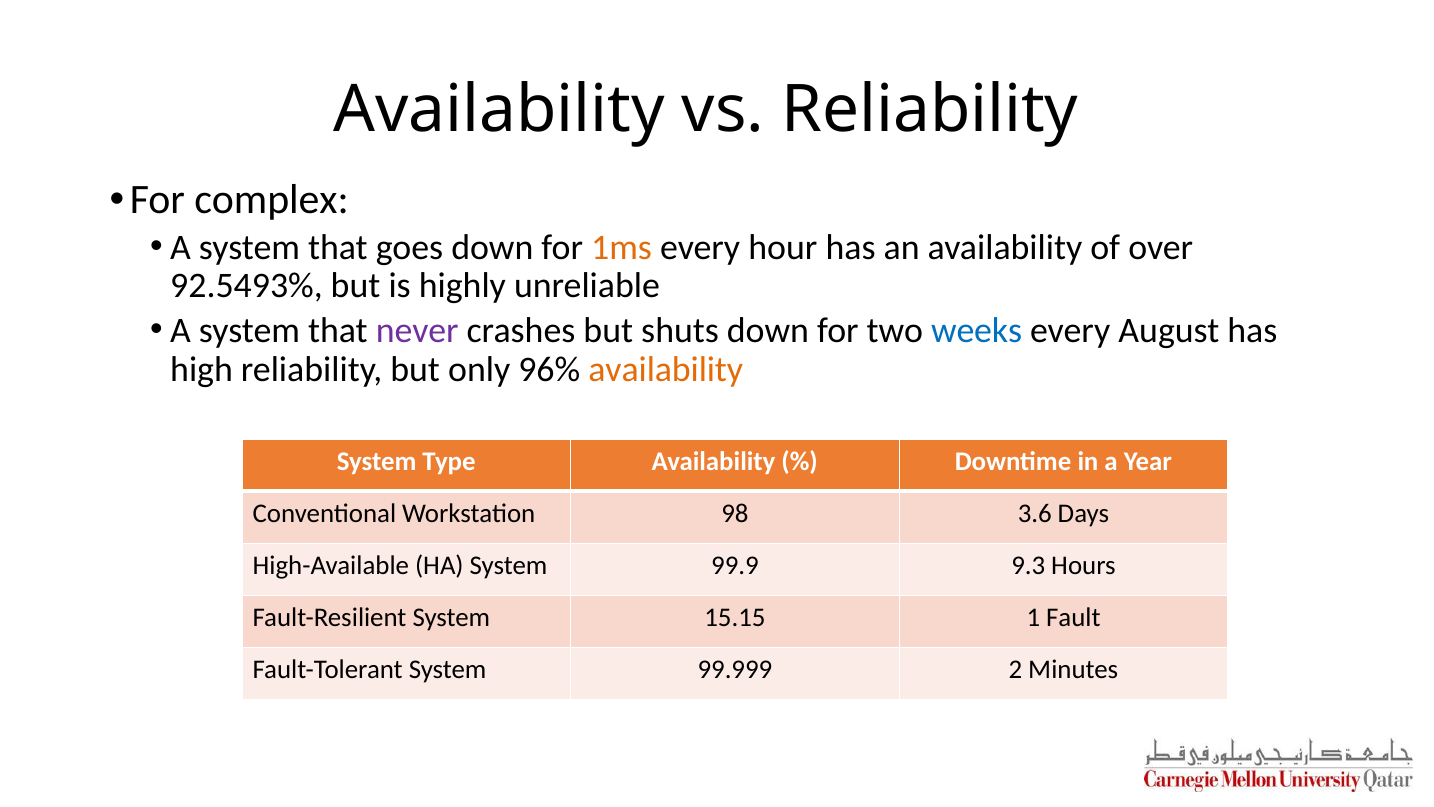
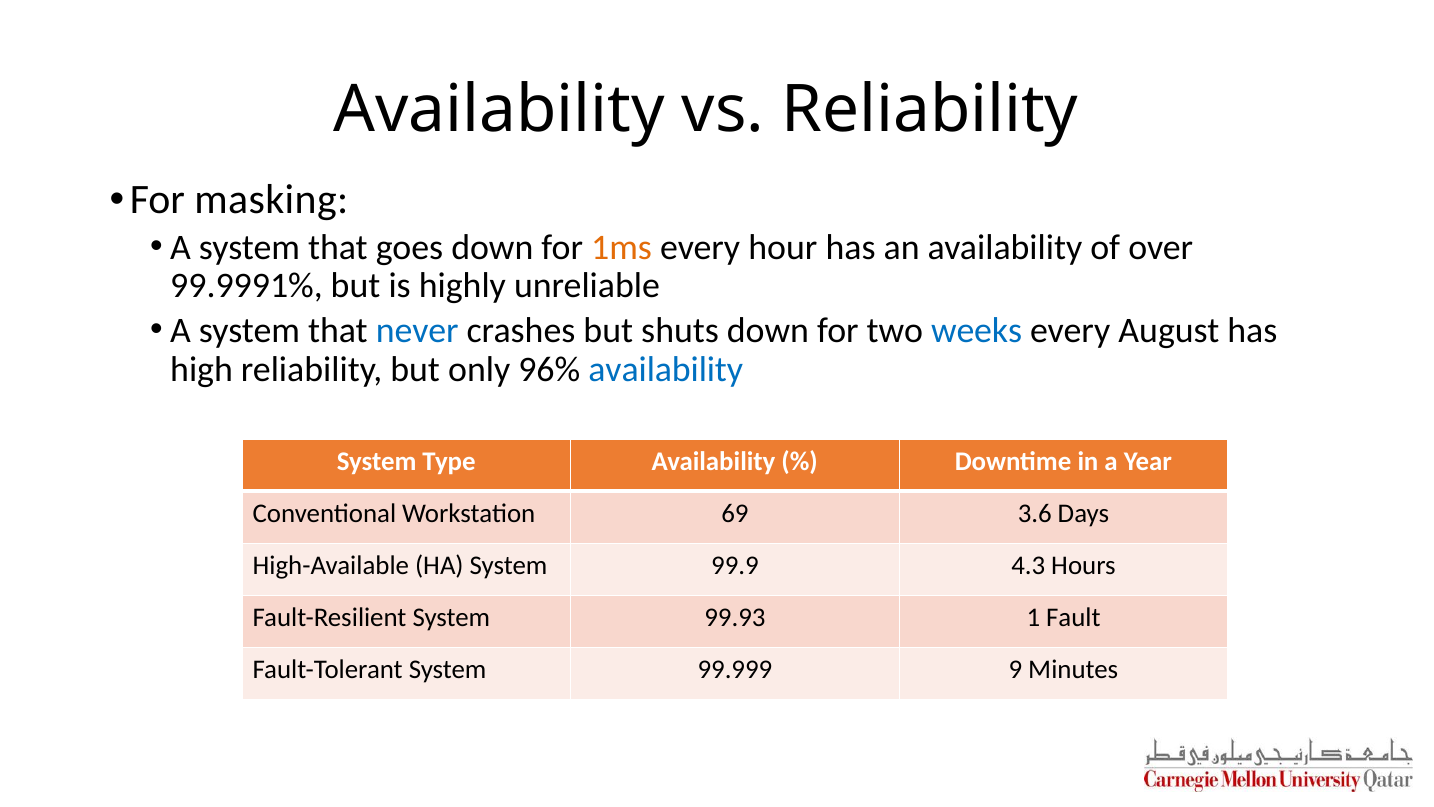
complex: complex -> masking
92.5493%: 92.5493% -> 99.9991%
never colour: purple -> blue
availability at (666, 369) colour: orange -> blue
98: 98 -> 69
9.3: 9.3 -> 4.3
15.15: 15.15 -> 99.93
2: 2 -> 9
